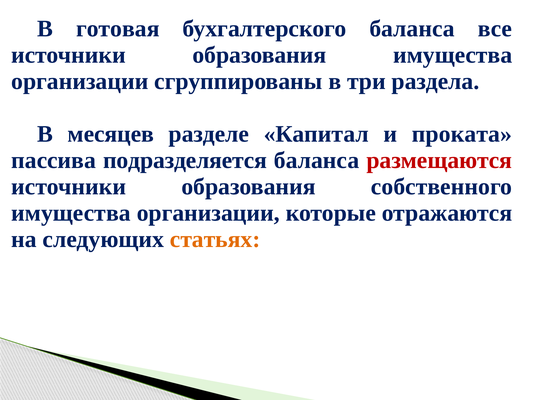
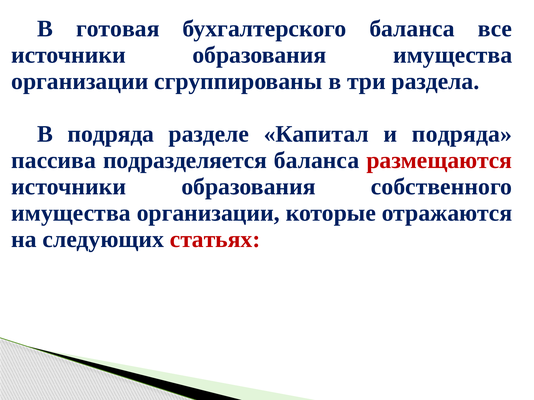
В месяцев: месяцев -> подряда
и проката: проката -> подряда
статьях colour: orange -> red
